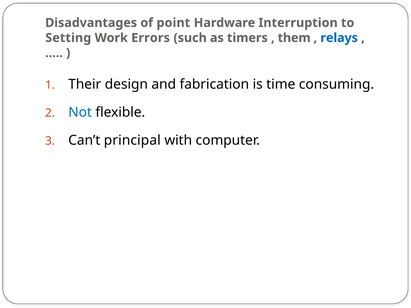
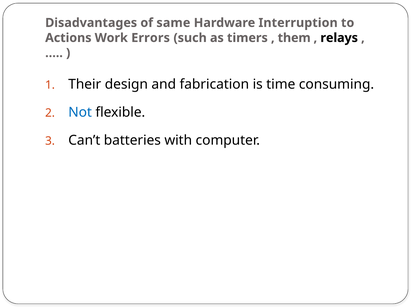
point: point -> same
Setting: Setting -> Actions
relays colour: blue -> black
principal: principal -> batteries
